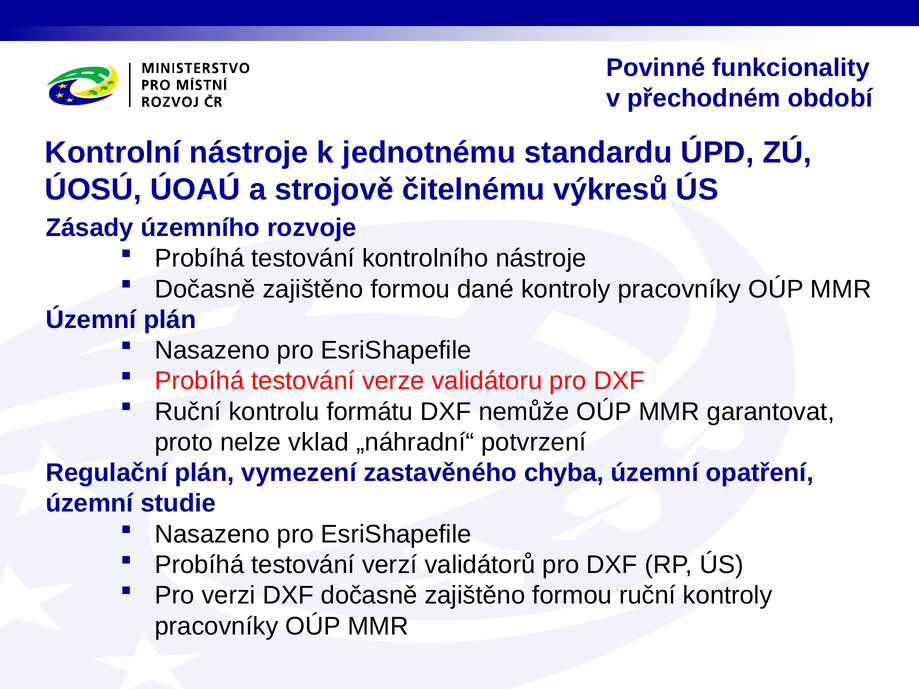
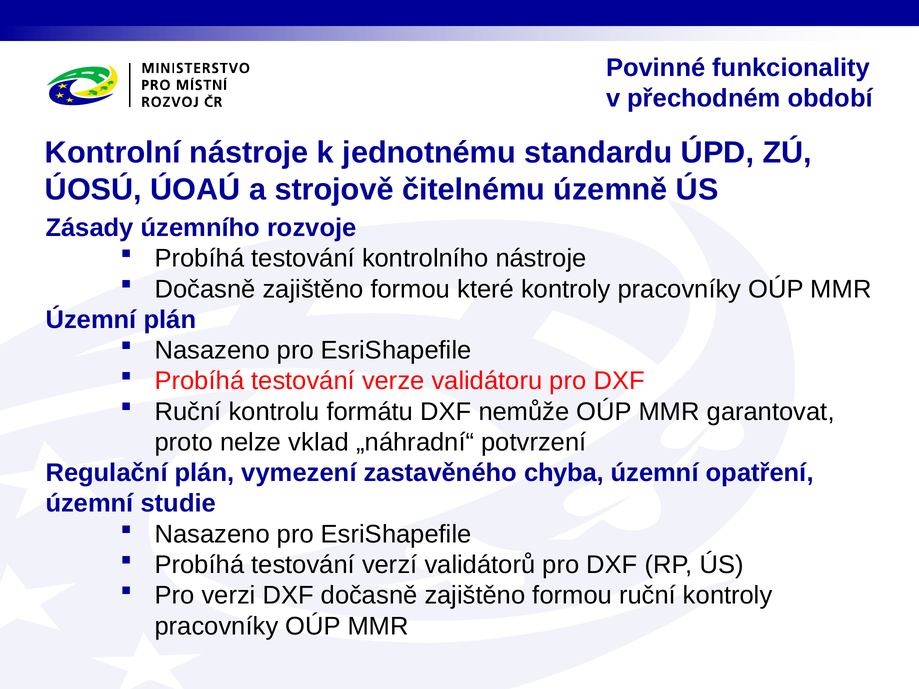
výkresů: výkresů -> územně
dané: dané -> které
